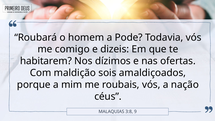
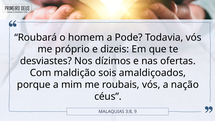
comigo: comigo -> próprio
habitarem: habitarem -> desviastes
